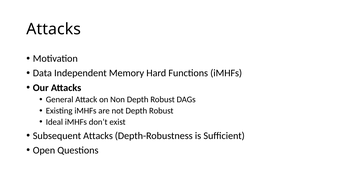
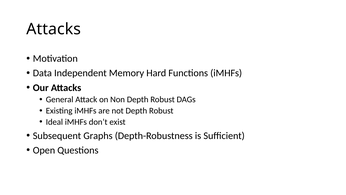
Subsequent Attacks: Attacks -> Graphs
